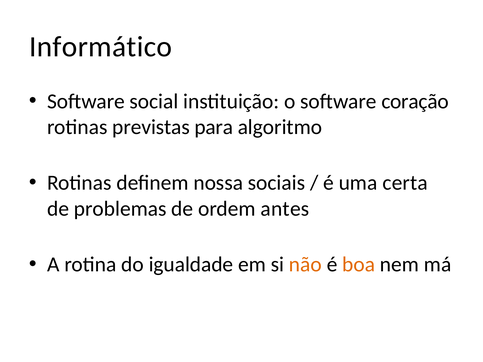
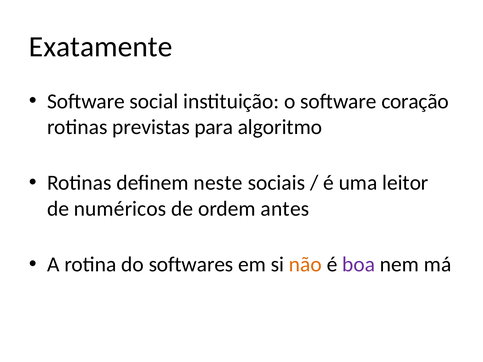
Informático: Informático -> Exatamente
nossa: nossa -> neste
certa: certa -> leitor
problemas: problemas -> numéricos
igualdade: igualdade -> softwares
boa colour: orange -> purple
